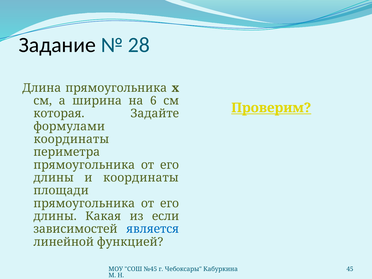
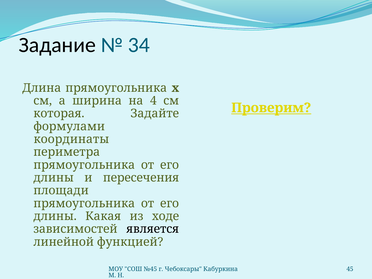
28: 28 -> 34
6: 6 -> 4
и координаты: координаты -> пересечения
если: если -> ходе
является colour: blue -> black
